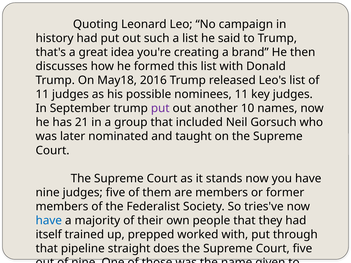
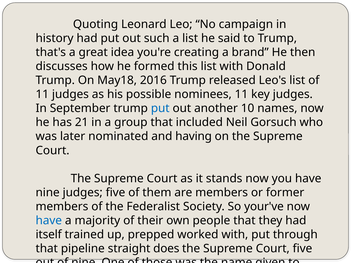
put at (160, 108) colour: purple -> blue
taught: taught -> having
tries've: tries've -> your've
